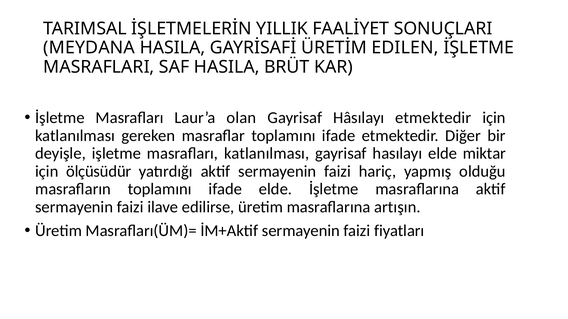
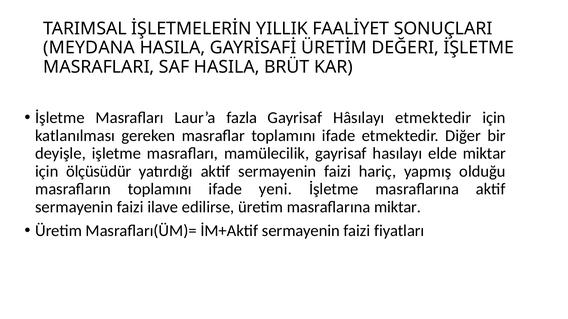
EDILEN: EDILEN -> DEĞERI
olan: olan -> fazla
masrafları katlanılması: katlanılması -> mamülecilik
ifade elde: elde -> yeni
masraflarına artışın: artışın -> miktar
